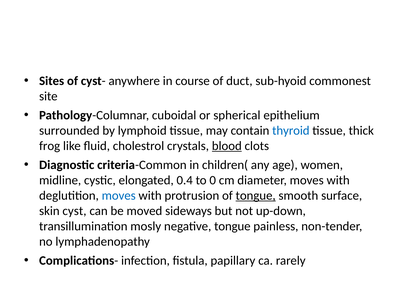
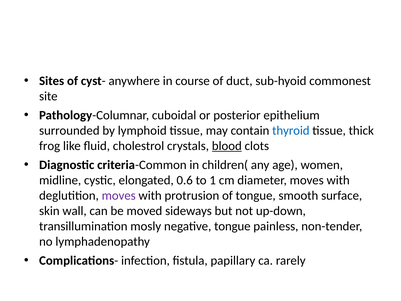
spherical: spherical -> posterior
0.4: 0.4 -> 0.6
0: 0 -> 1
moves at (119, 195) colour: blue -> purple
tongue at (256, 195) underline: present -> none
cyst: cyst -> wall
